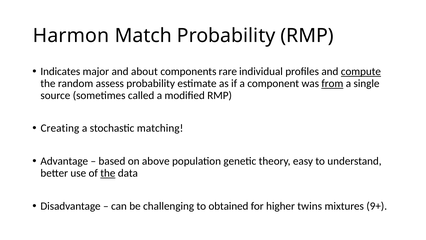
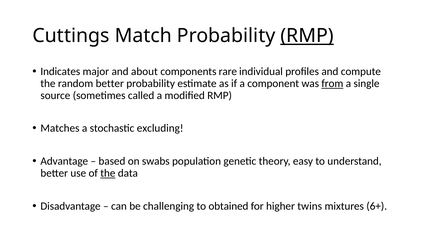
Harmon: Harmon -> Cuttings
RMP at (307, 36) underline: none -> present
compute underline: present -> none
random assess: assess -> better
Creating: Creating -> Matches
matching: matching -> excluding
above: above -> swabs
9+: 9+ -> 6+
